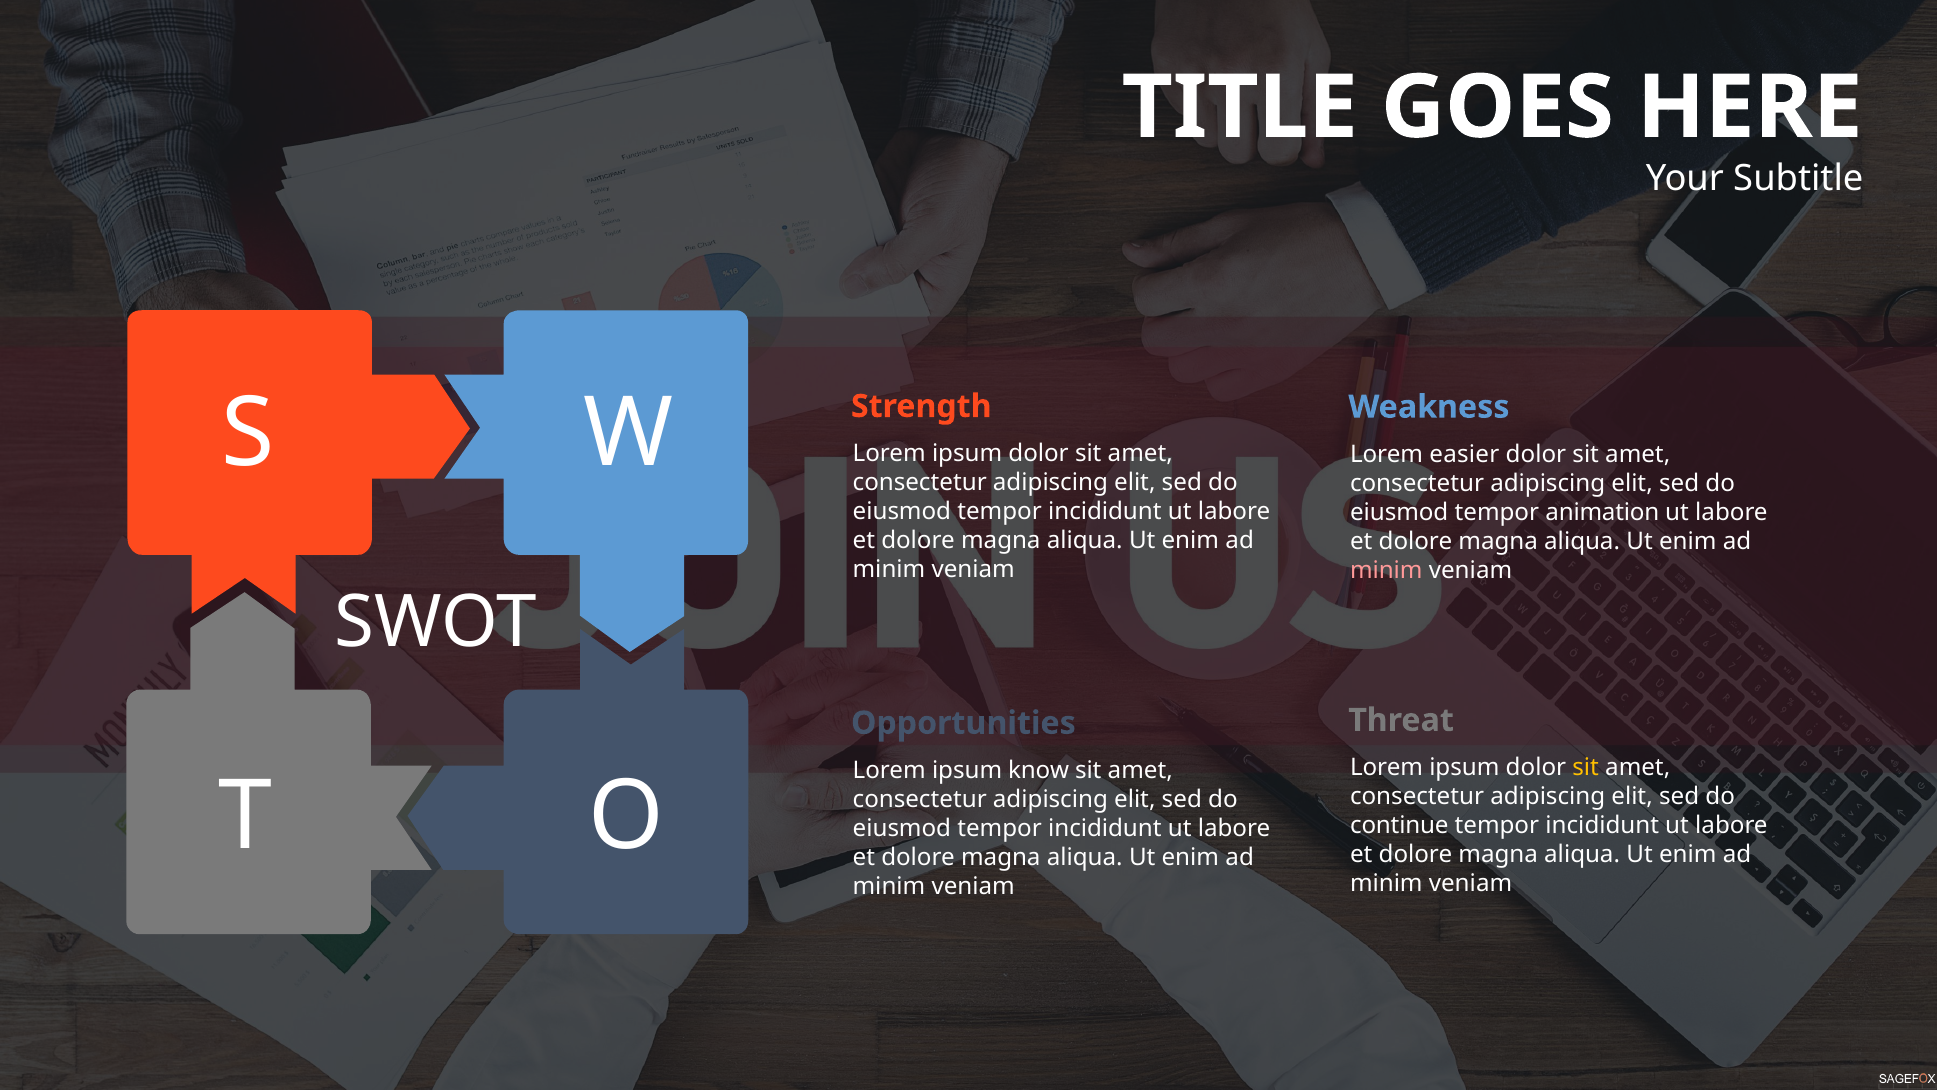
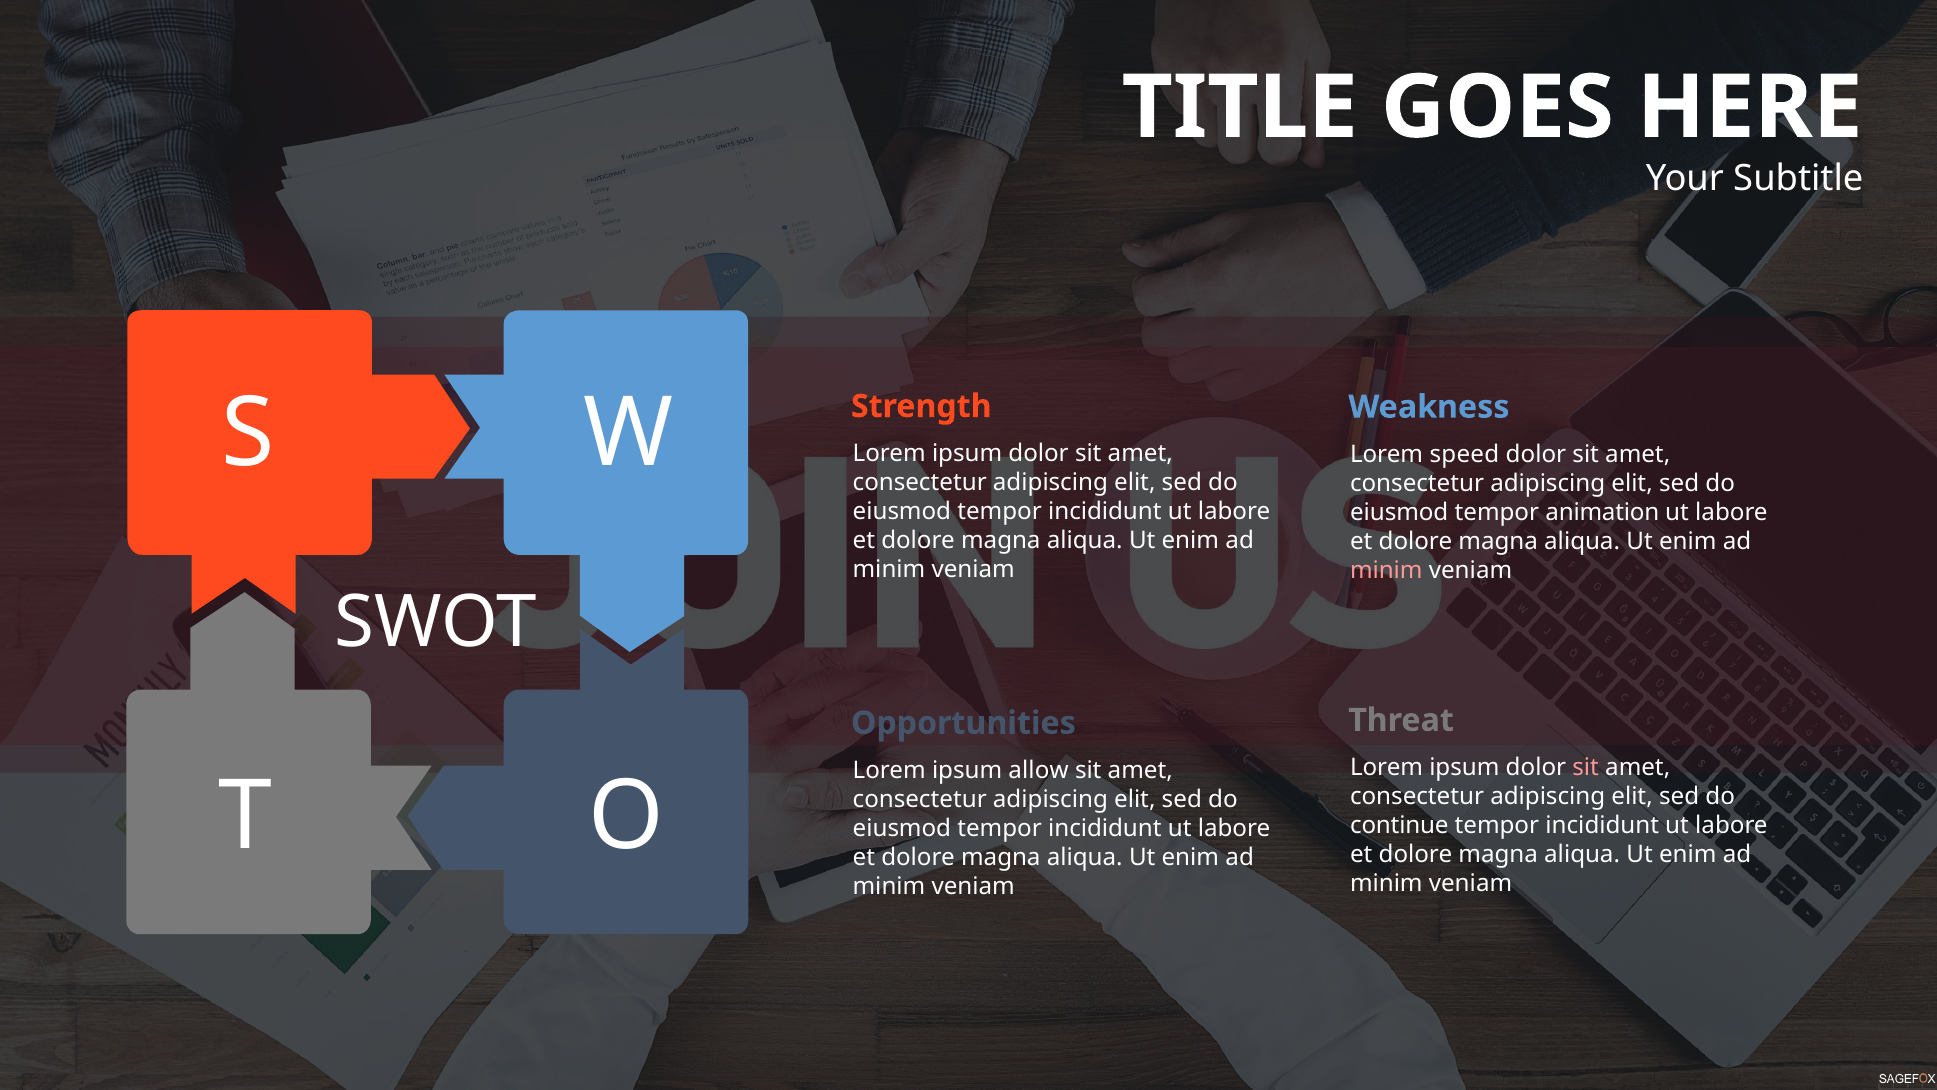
easier: easier -> speed
sit at (1586, 767) colour: yellow -> pink
know: know -> allow
